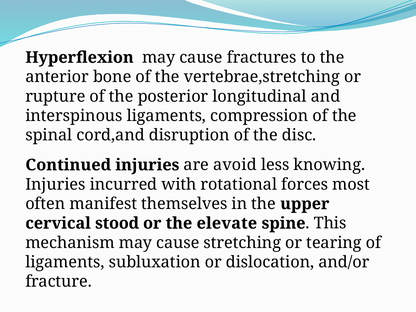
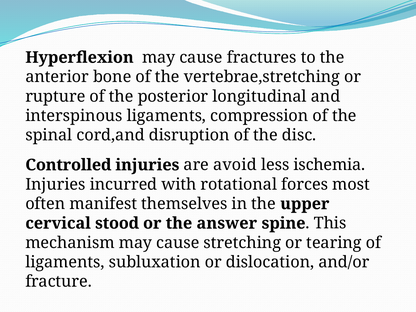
Continued: Continued -> Controlled
knowing: knowing -> ischemia
elevate: elevate -> answer
